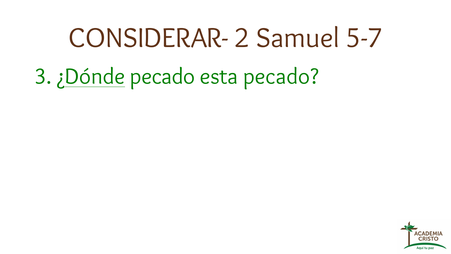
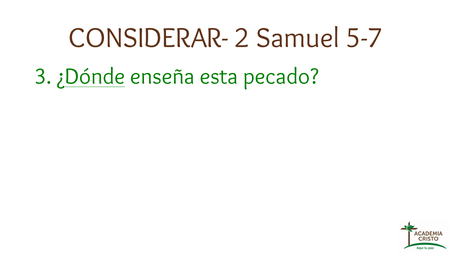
¿Dónde pecado: pecado -> enseña
